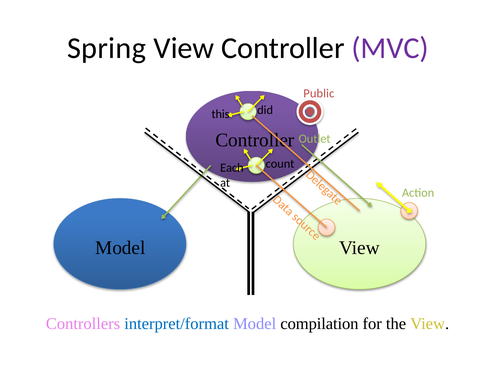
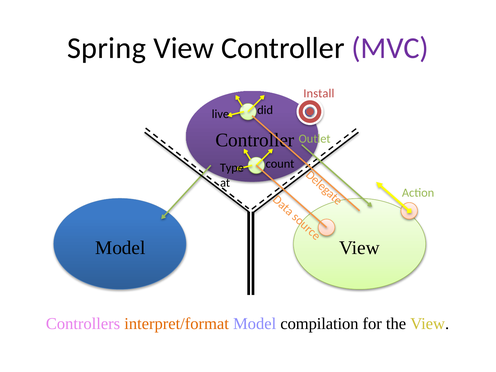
Public: Public -> Install
this: this -> live
Each: Each -> Type
interpret/format colour: blue -> orange
